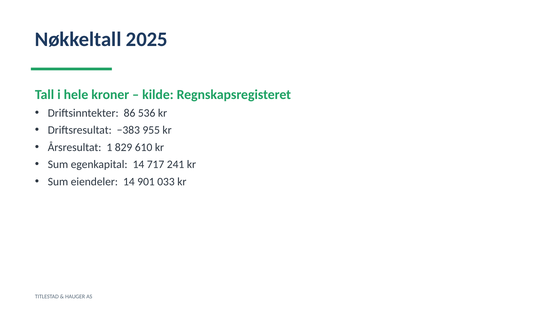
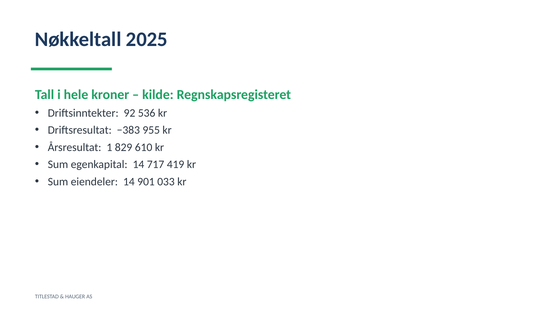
86: 86 -> 92
241: 241 -> 419
